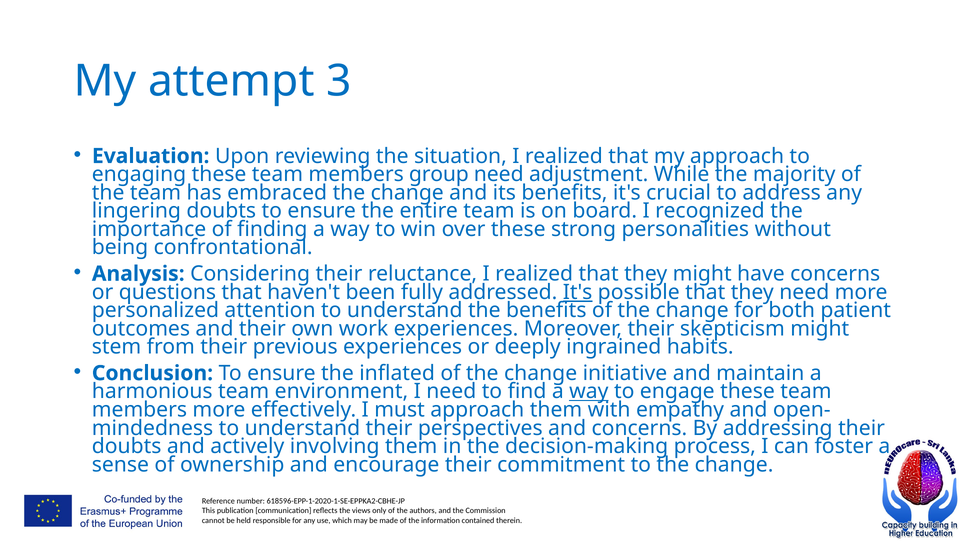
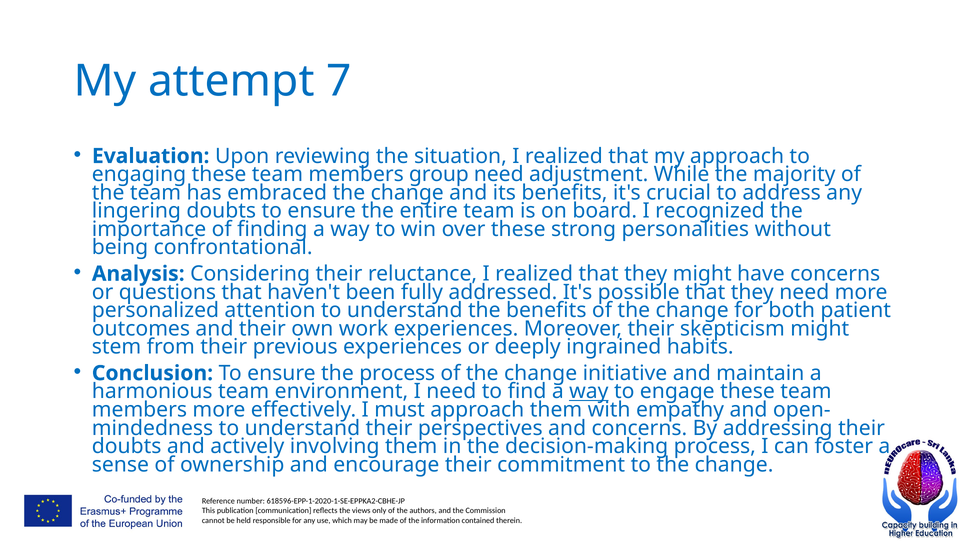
3: 3 -> 7
It's at (578, 292) underline: present -> none
the inflated: inflated -> process
